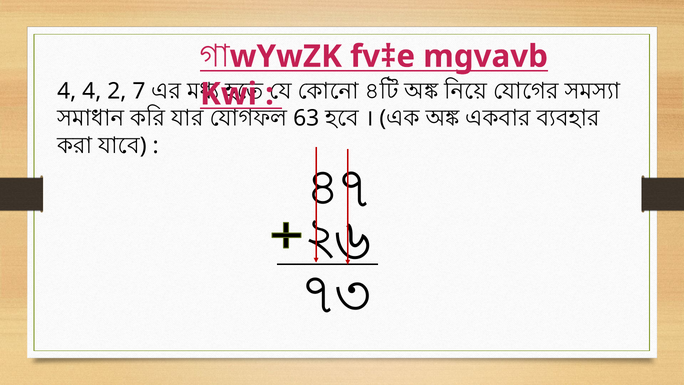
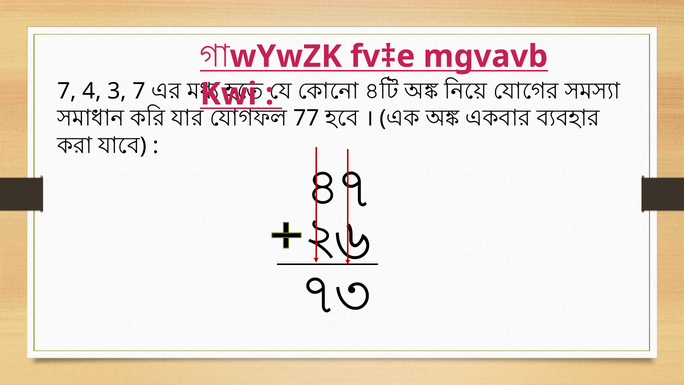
4 at (67, 91): 4 -> 7
2: 2 -> 3
63: 63 -> 77
